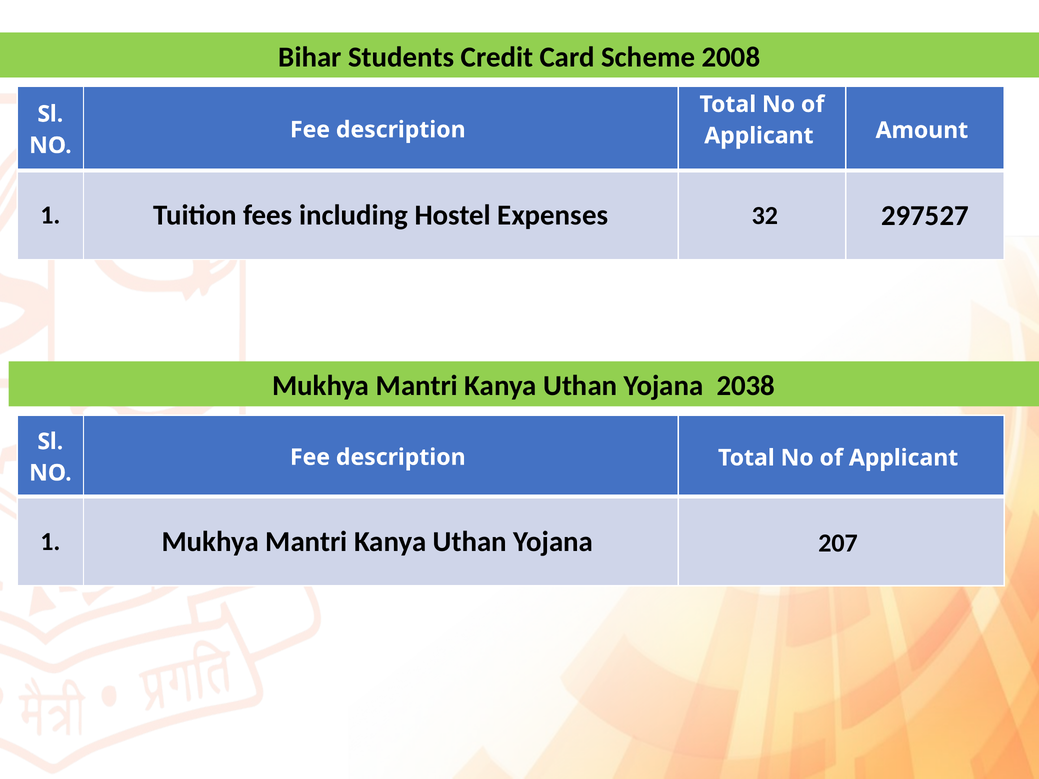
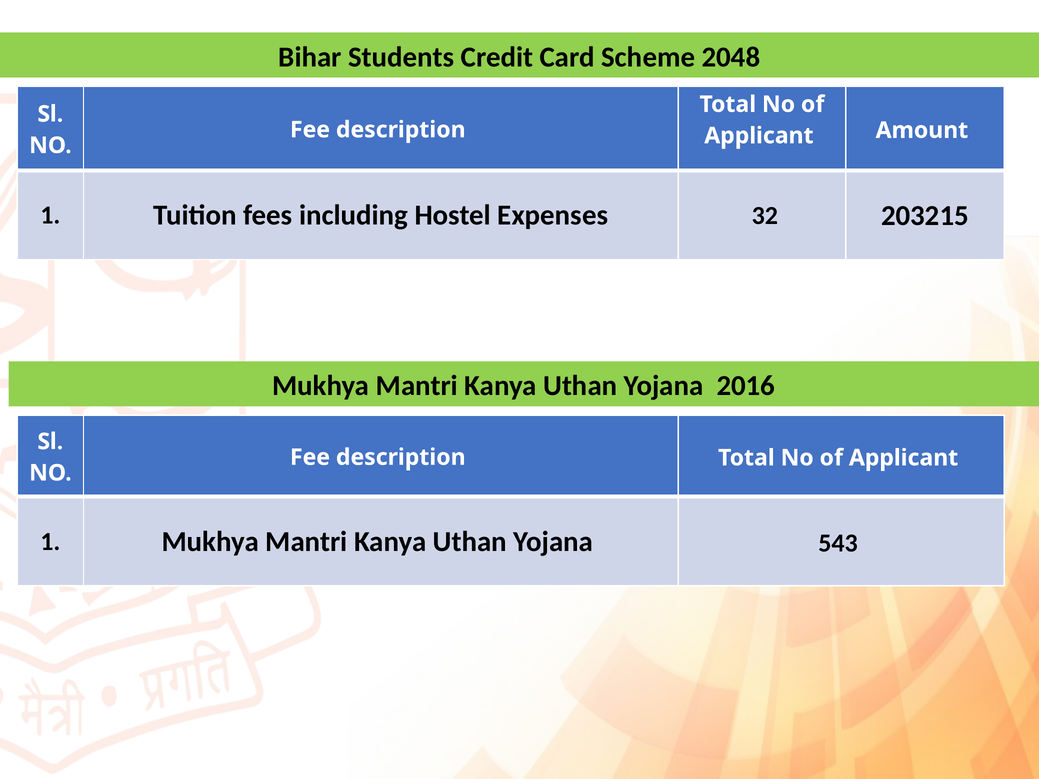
2008: 2008 -> 2048
297527: 297527 -> 203215
2038: 2038 -> 2016
207: 207 -> 543
